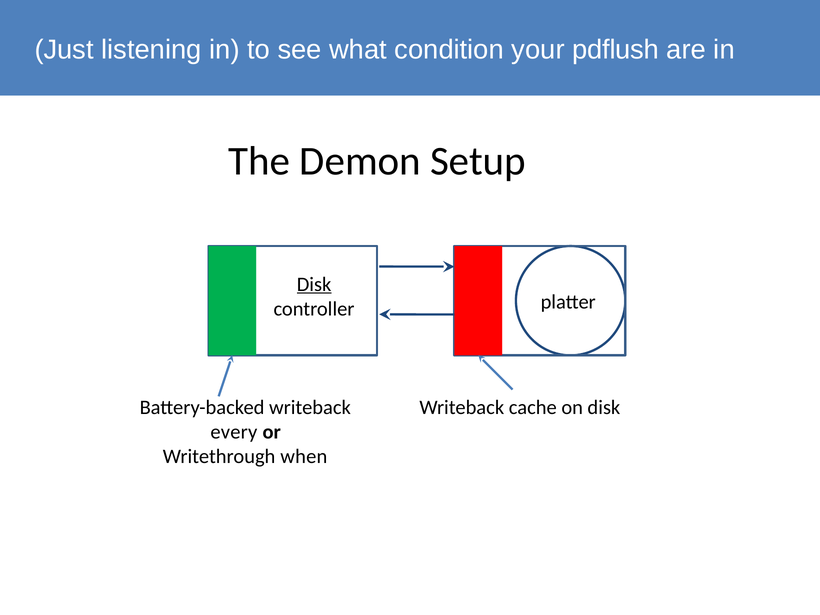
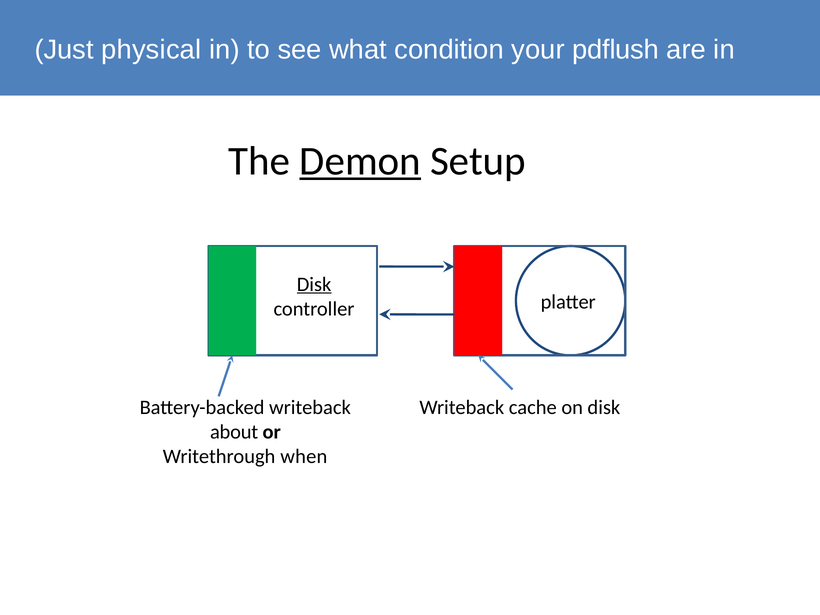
listening: listening -> physical
Demon underline: none -> present
every: every -> about
